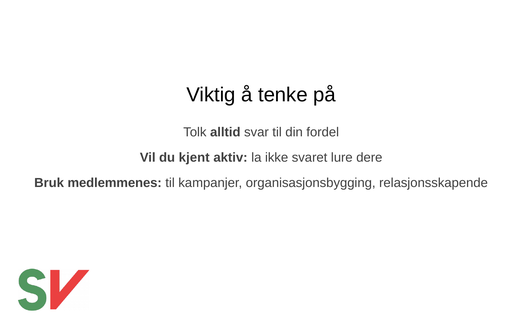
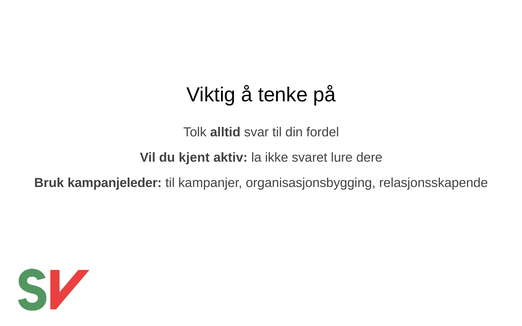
medlemmenes: medlemmenes -> kampanjeleder
